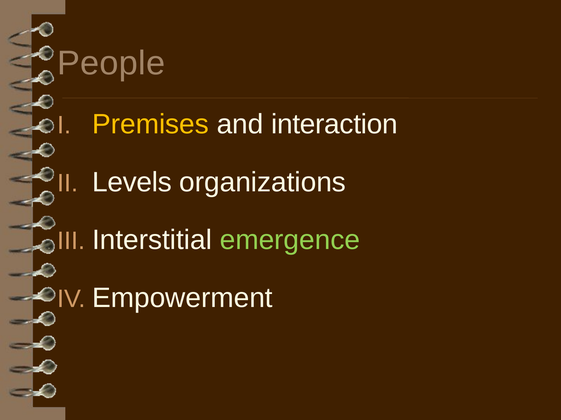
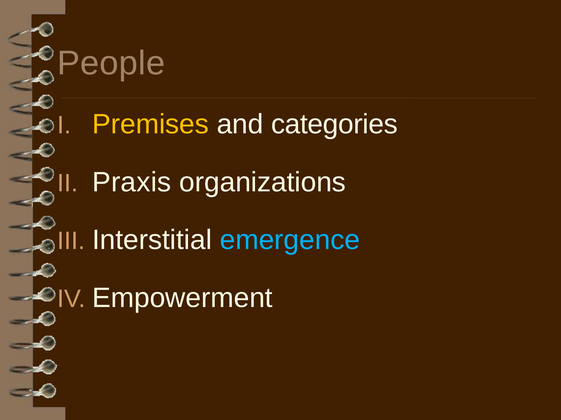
interaction: interaction -> categories
Levels: Levels -> Praxis
emergence colour: light green -> light blue
